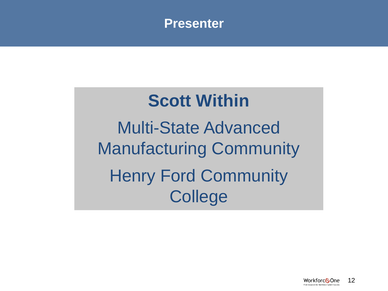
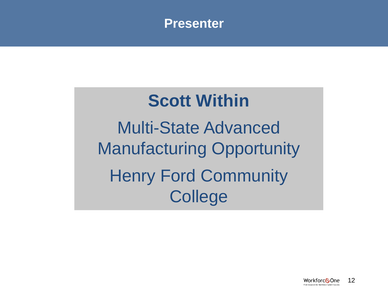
Manufacturing Community: Community -> Opportunity
